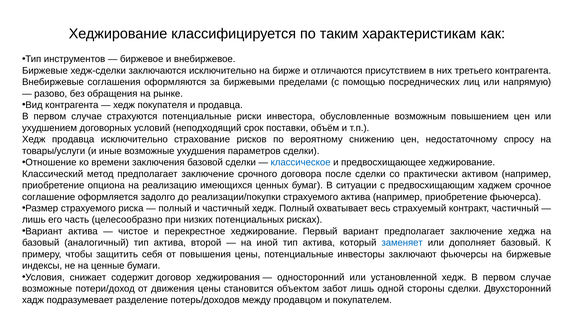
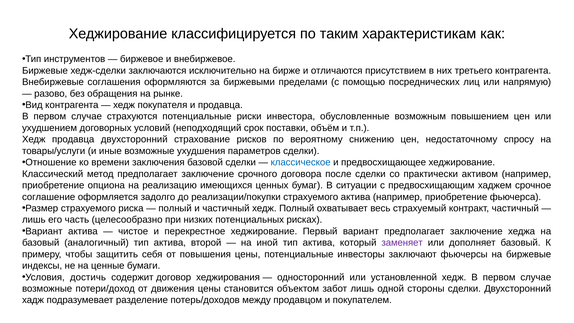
продавца исключительно: исключительно -> двухсторонний
заменяет colour: blue -> purple
снижает: снижает -> достичь
